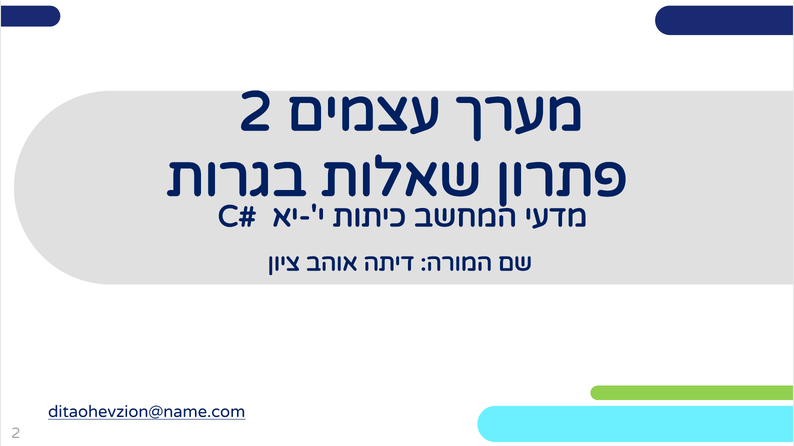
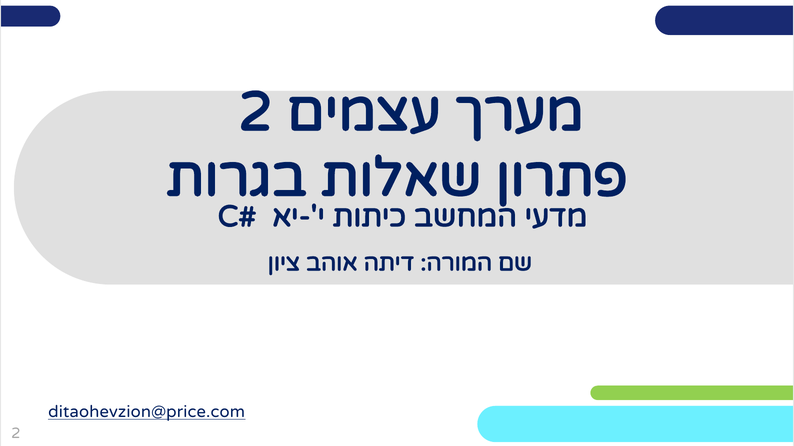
ditaohevzion@name.com: ditaohevzion@name.com -> ditaohevzion@price.com
